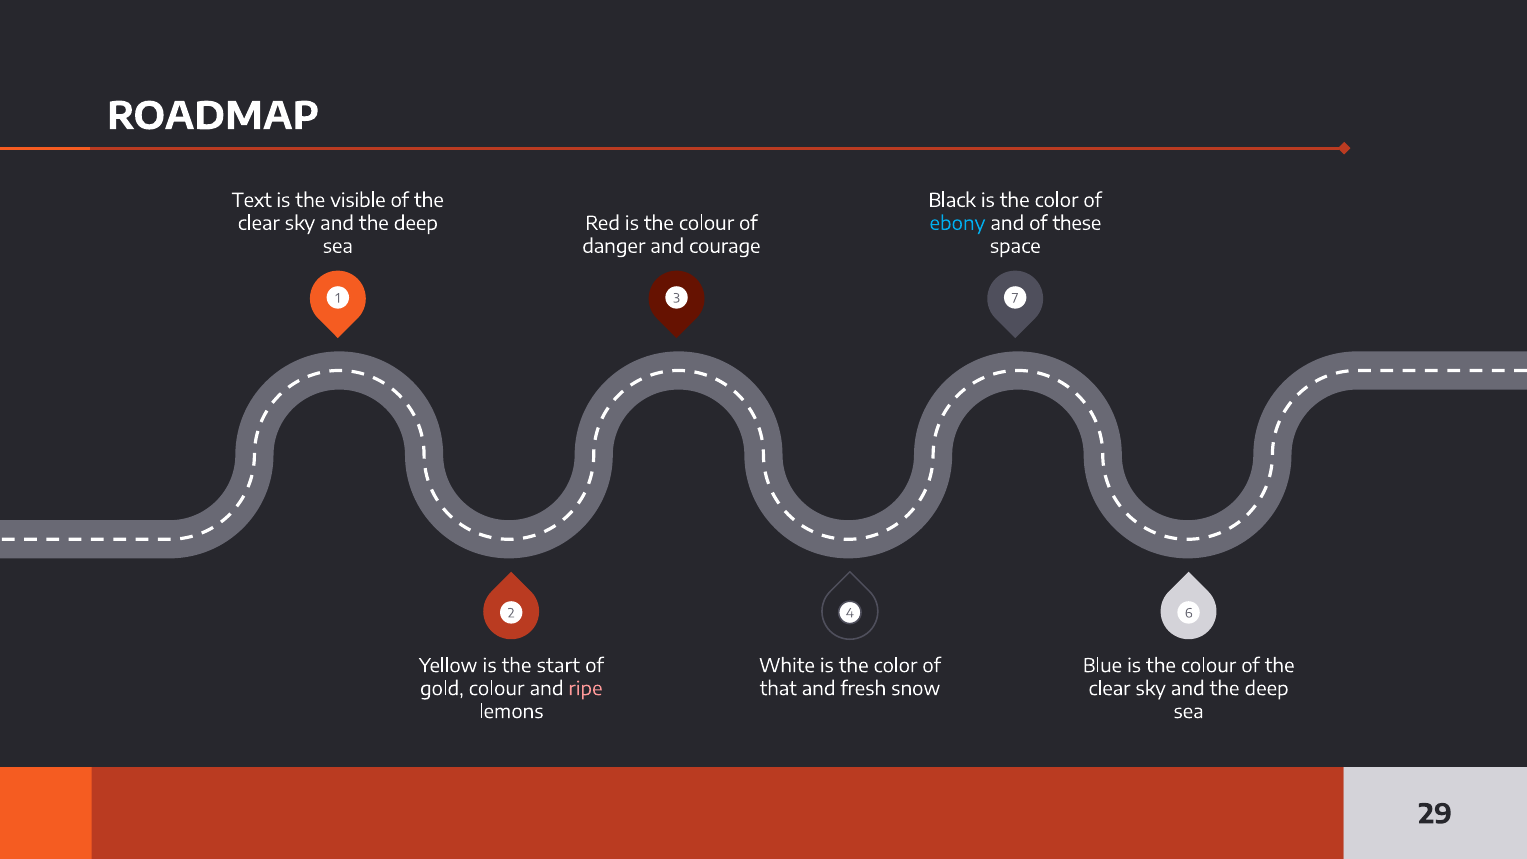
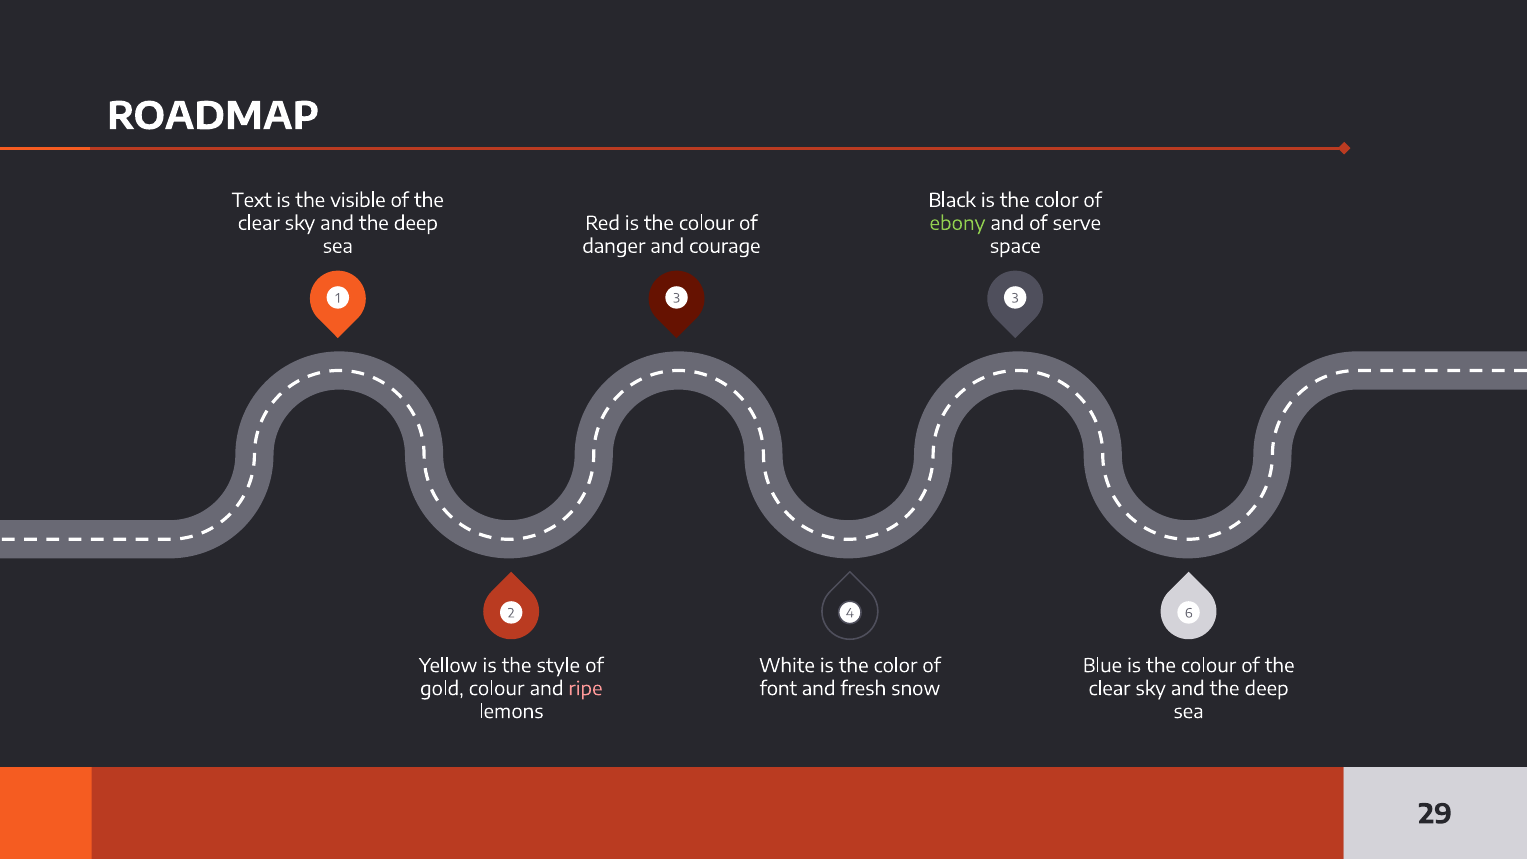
ebony colour: light blue -> light green
these: these -> serve
3 7: 7 -> 3
start: start -> style
that: that -> font
